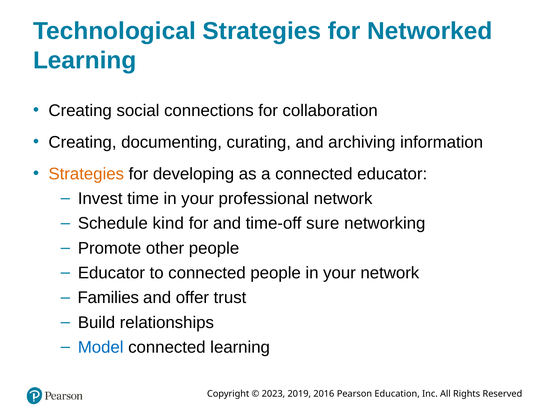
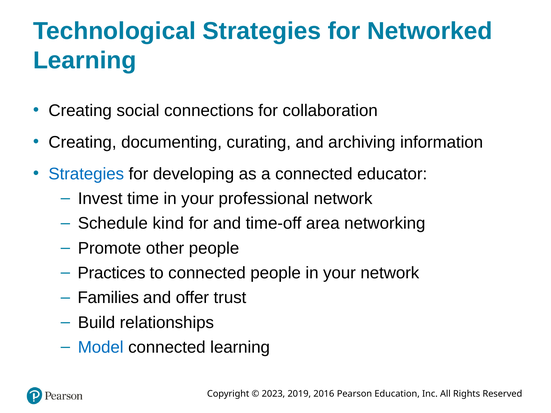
Strategies at (86, 174) colour: orange -> blue
sure: sure -> area
Educator at (111, 273): Educator -> Practices
